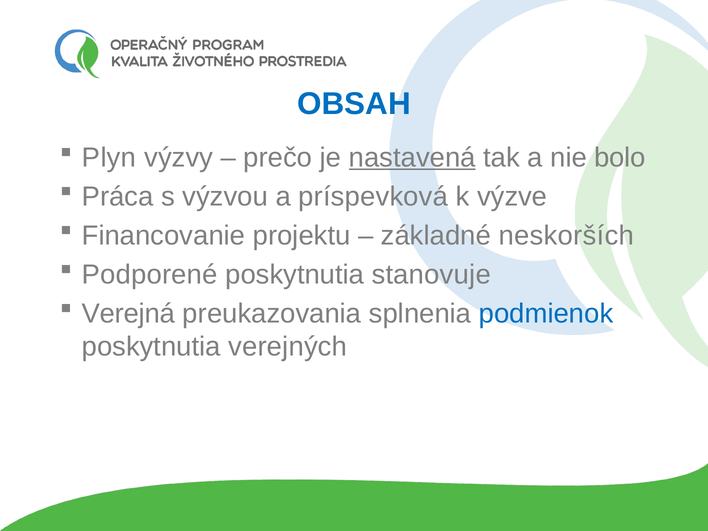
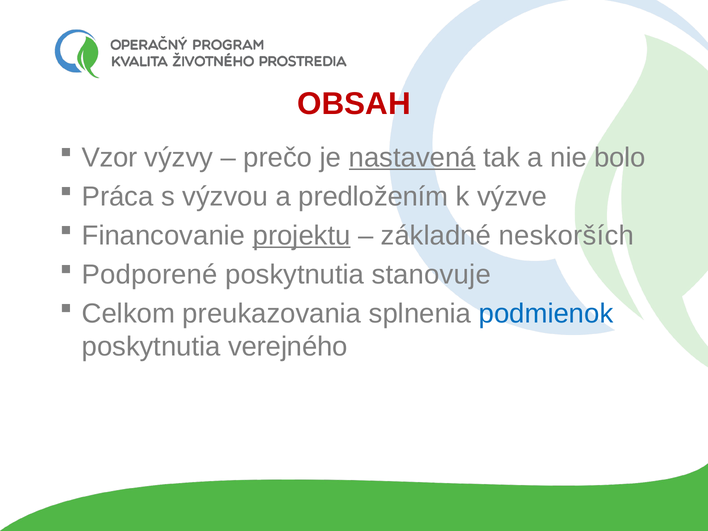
OBSAH colour: blue -> red
Plyn: Plyn -> Vzor
príspevková: príspevková -> predložením
projektu underline: none -> present
Verejná: Verejná -> Celkom
verejných: verejných -> verejného
